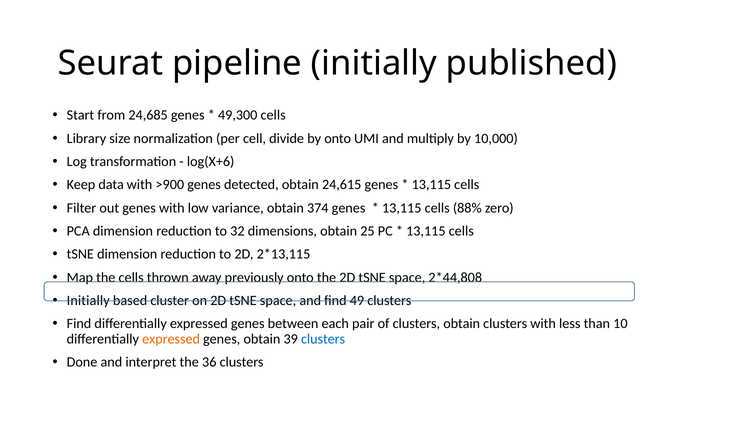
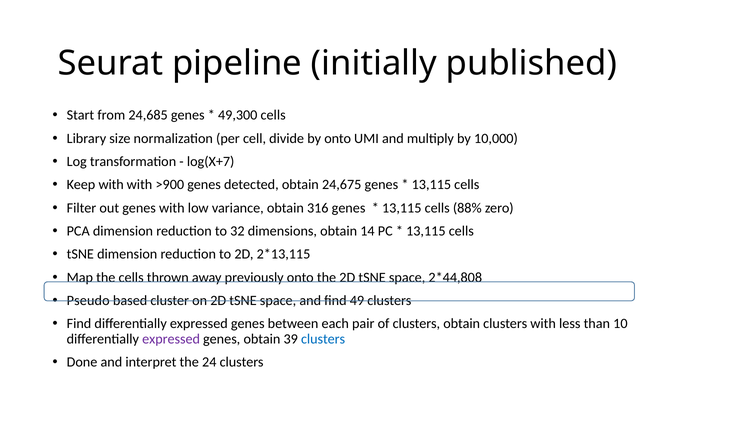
log(X+6: log(X+6 -> log(X+7
Keep data: data -> with
24,615: 24,615 -> 24,675
374: 374 -> 316
25: 25 -> 14
Initially at (88, 301): Initially -> Pseudo
expressed at (171, 339) colour: orange -> purple
36: 36 -> 24
